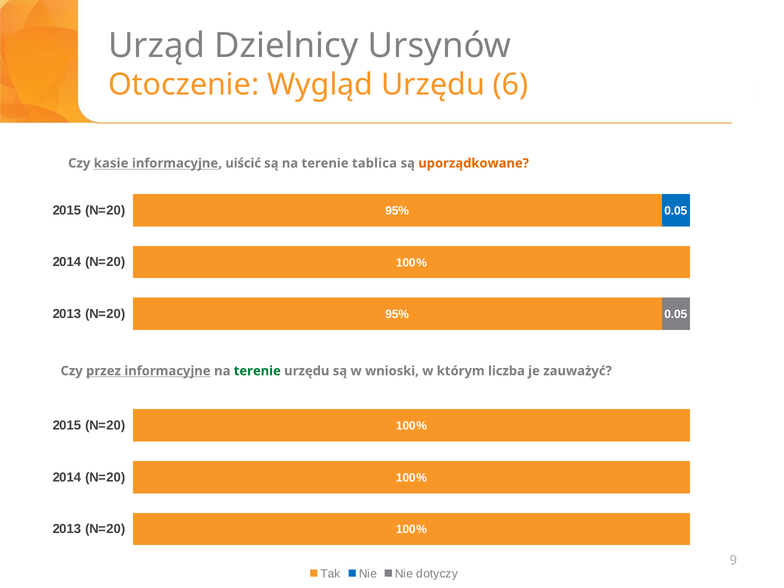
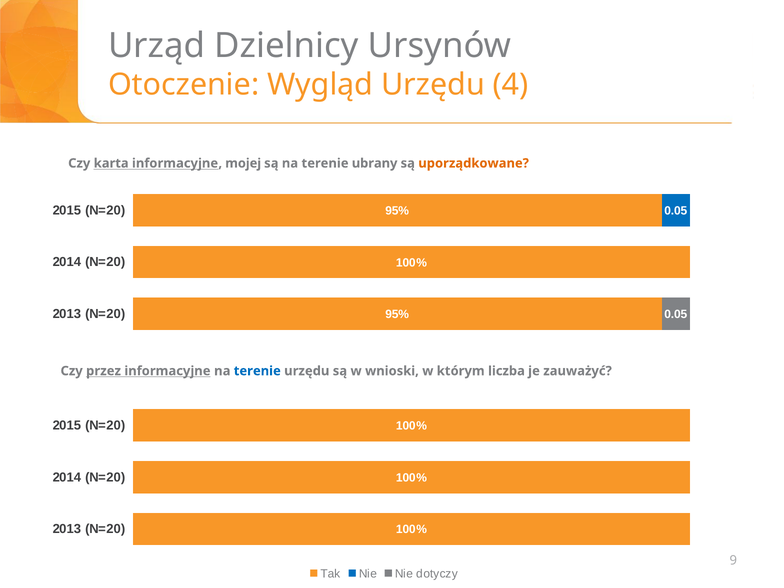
6: 6 -> 4
kasie: kasie -> karta
uiścić: uiścić -> mojej
tablica: tablica -> ubrany
terenie at (257, 371) colour: green -> blue
